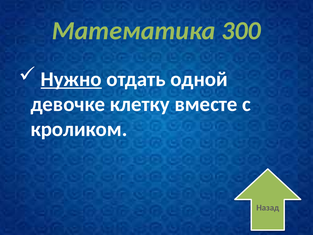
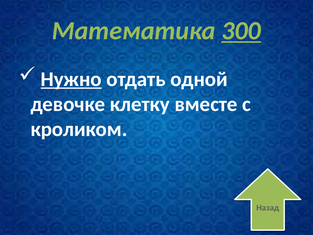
300 underline: none -> present
